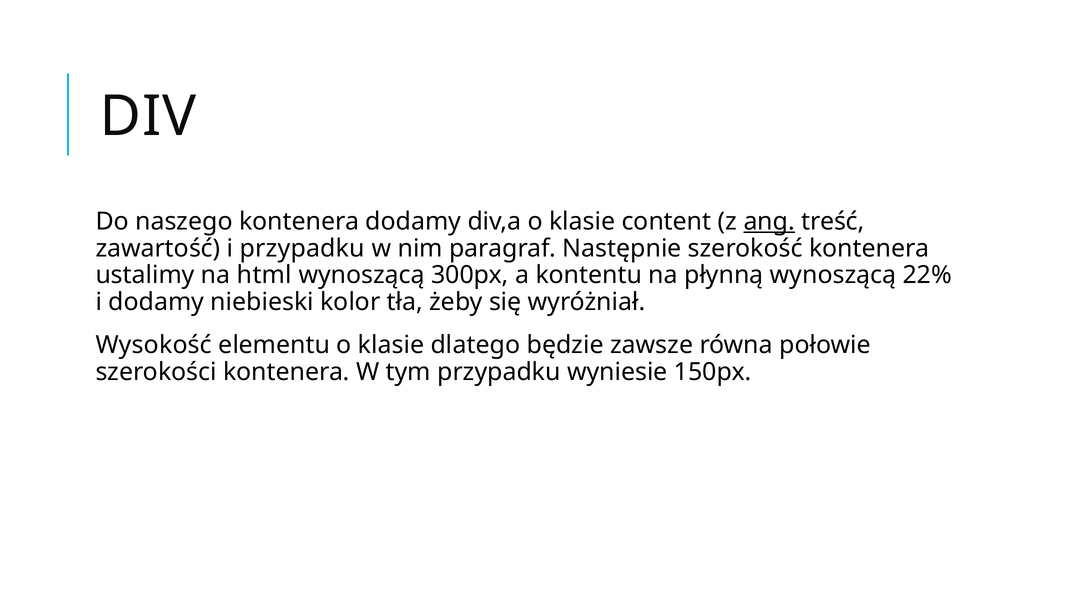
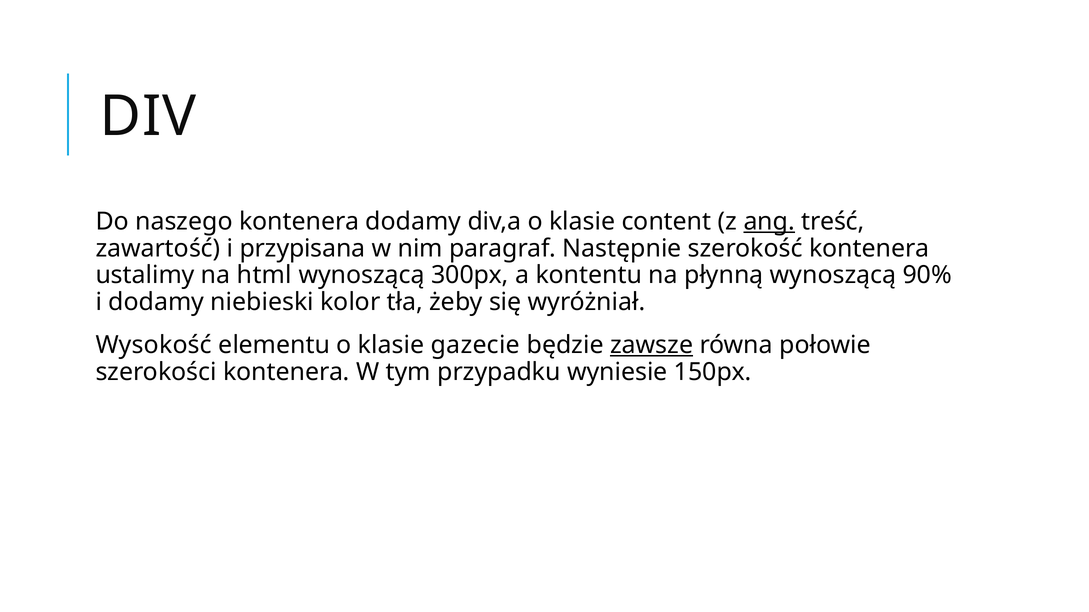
i przypadku: przypadku -> przypisana
22%: 22% -> 90%
dlatego: dlatego -> gazecie
zawsze underline: none -> present
